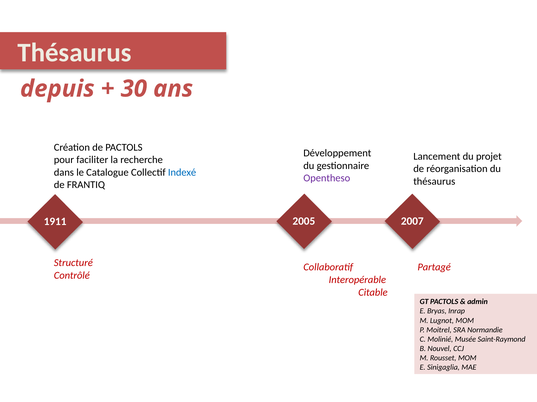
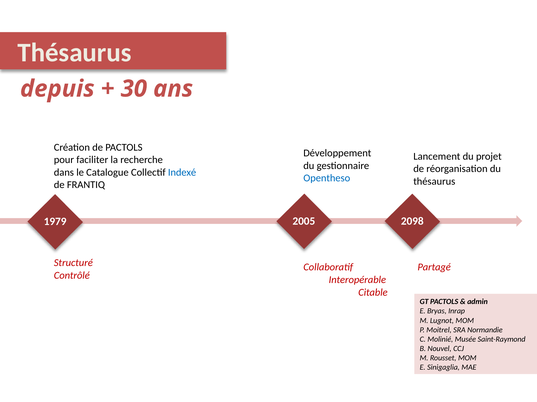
Opentheso colour: purple -> blue
1911: 1911 -> 1979
2007: 2007 -> 2098
